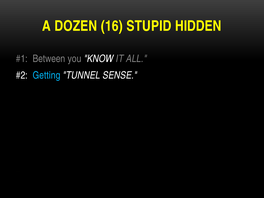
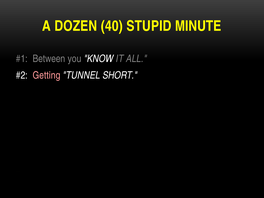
16: 16 -> 40
HIDDEN: HIDDEN -> MINUTE
Getting colour: light blue -> pink
SENSE: SENSE -> SHORT
